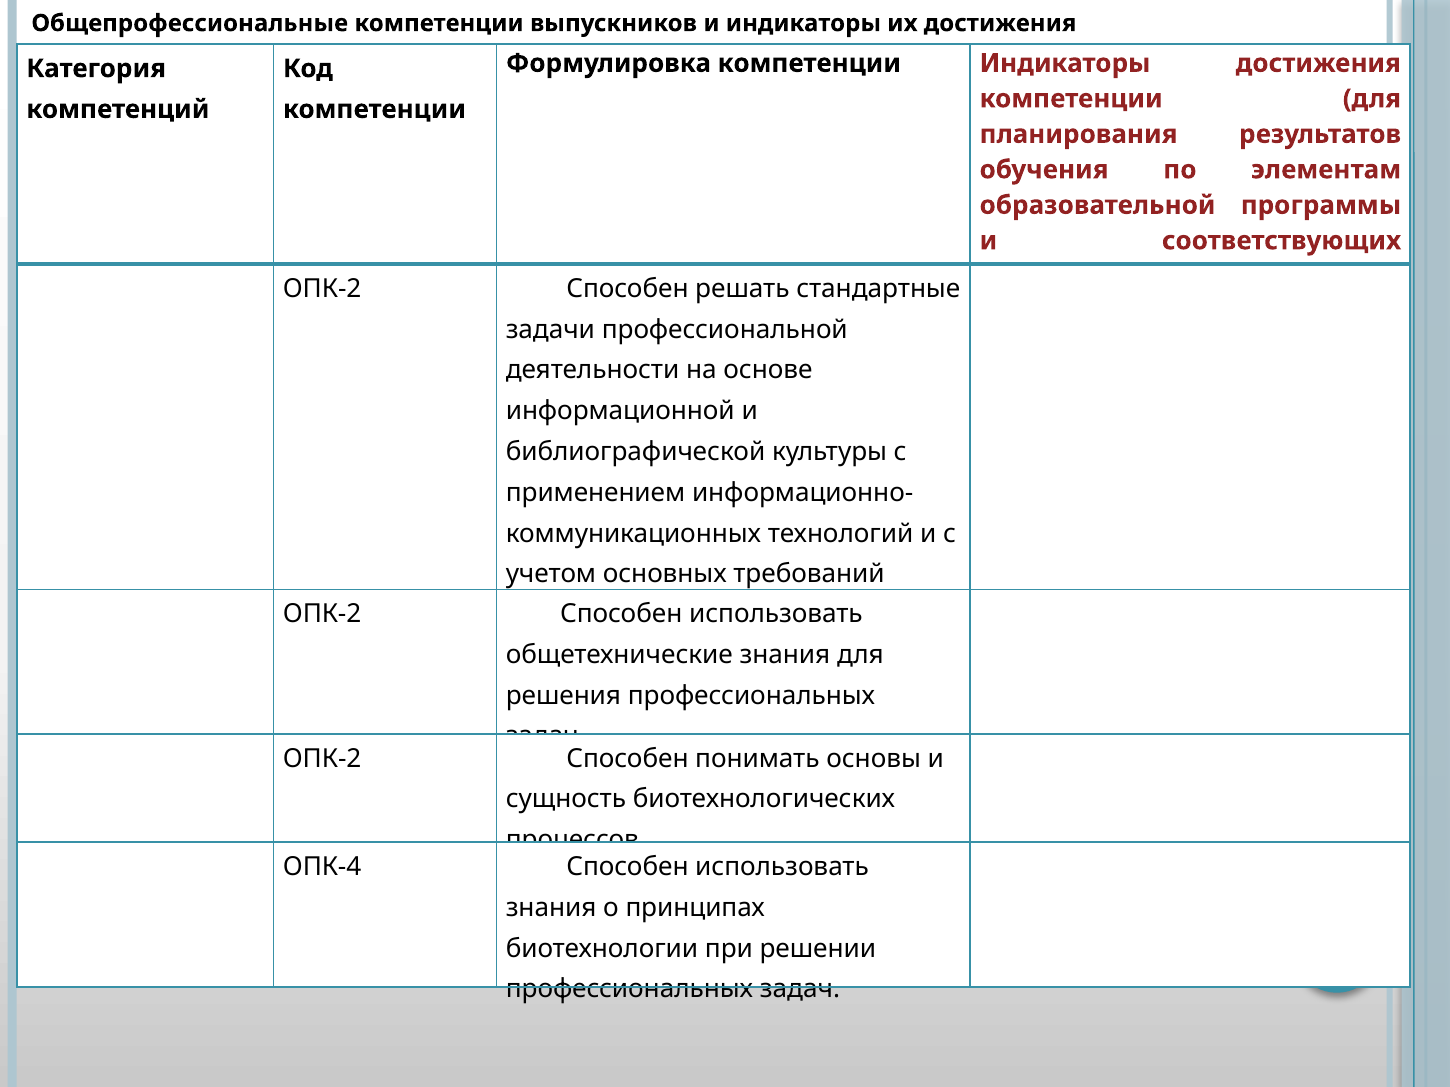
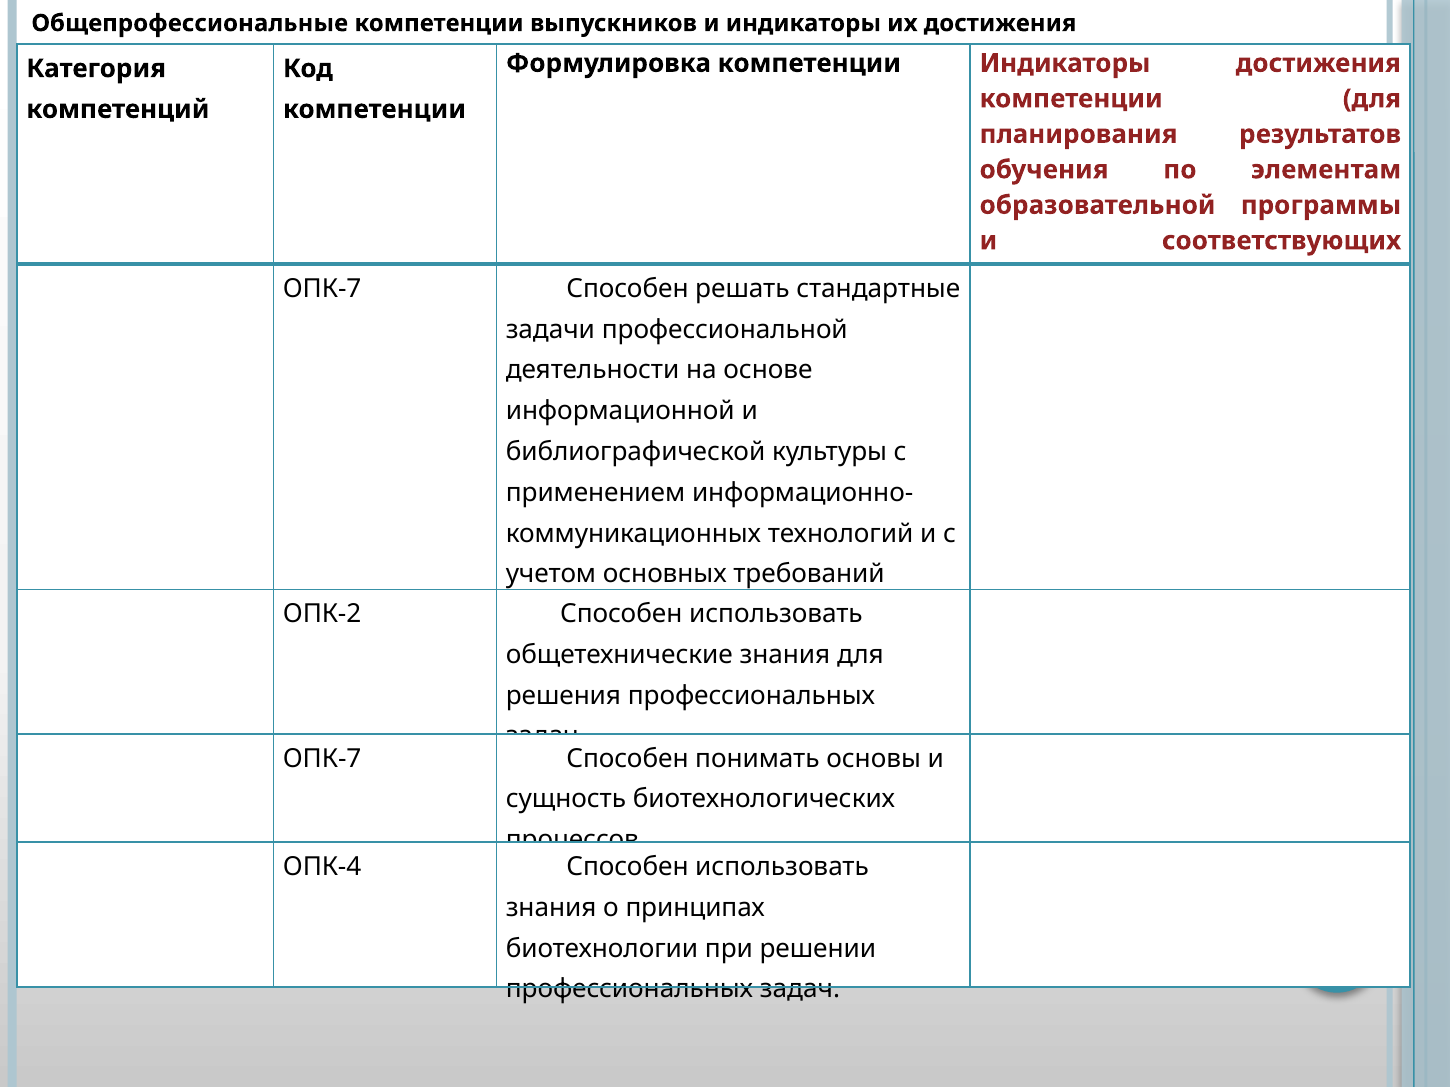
ОПК-2 at (322, 289): ОПК-2 -> ОПК-7
ОПК-2 at (322, 759): ОПК-2 -> ОПК-7
